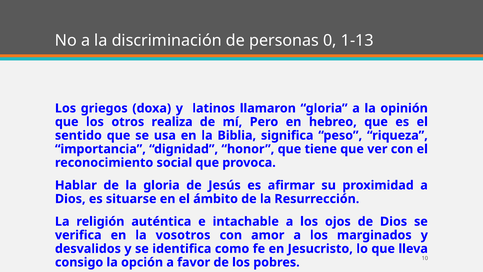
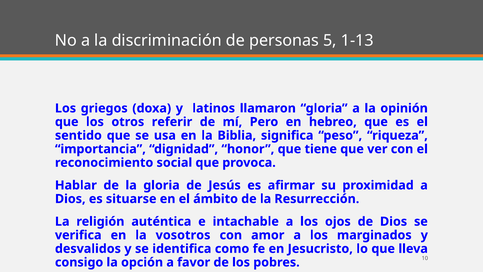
0: 0 -> 5
realiza: realiza -> referir
